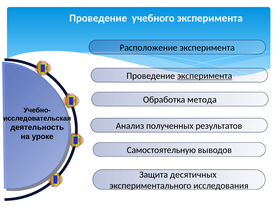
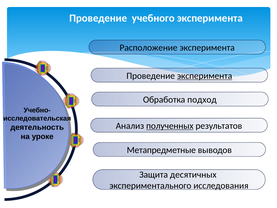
метода: метода -> подход
полученных underline: none -> present
Самостоятельную: Самостоятельную -> Метапредметные
